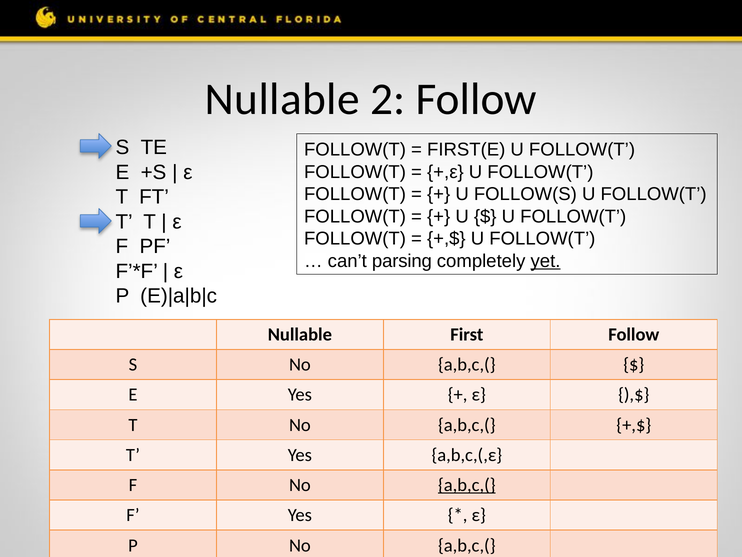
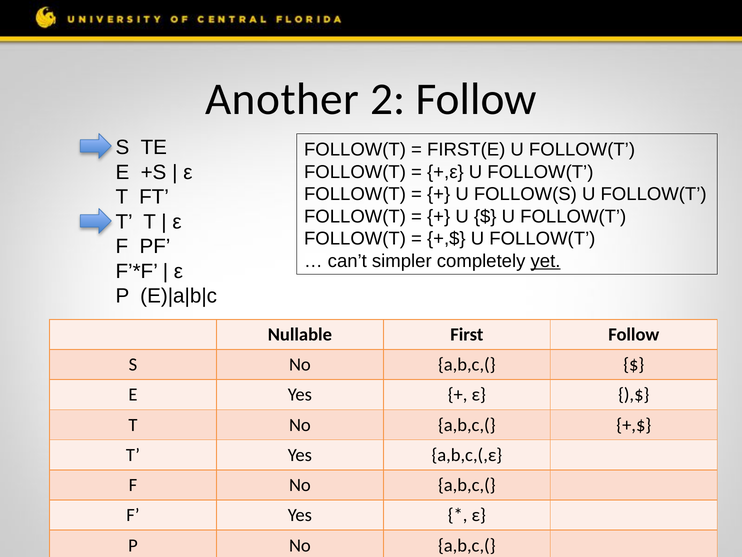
Nullable at (282, 99): Nullable -> Another
parsing: parsing -> simpler
a,b,c,( at (467, 485) underline: present -> none
